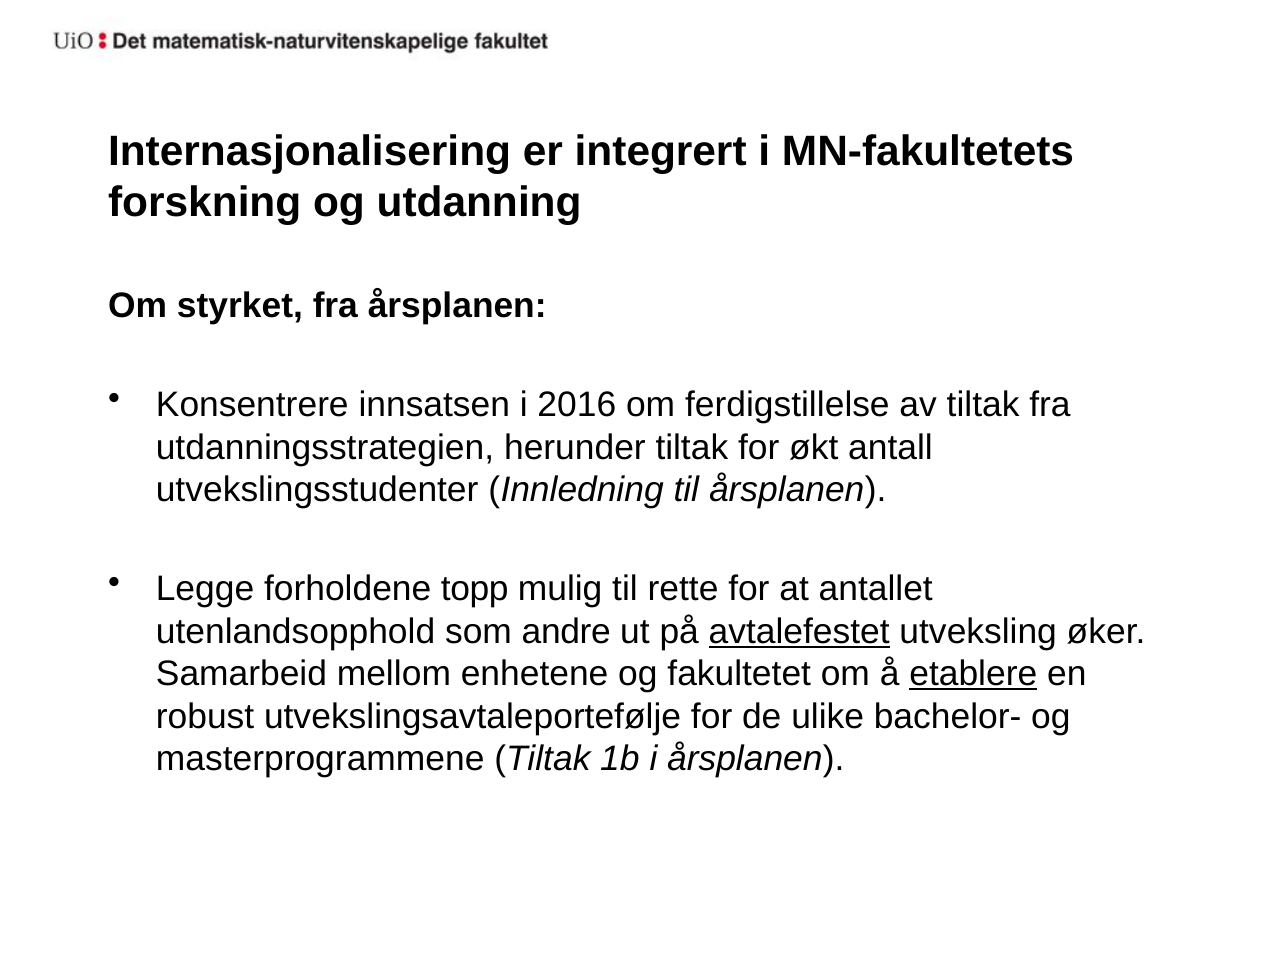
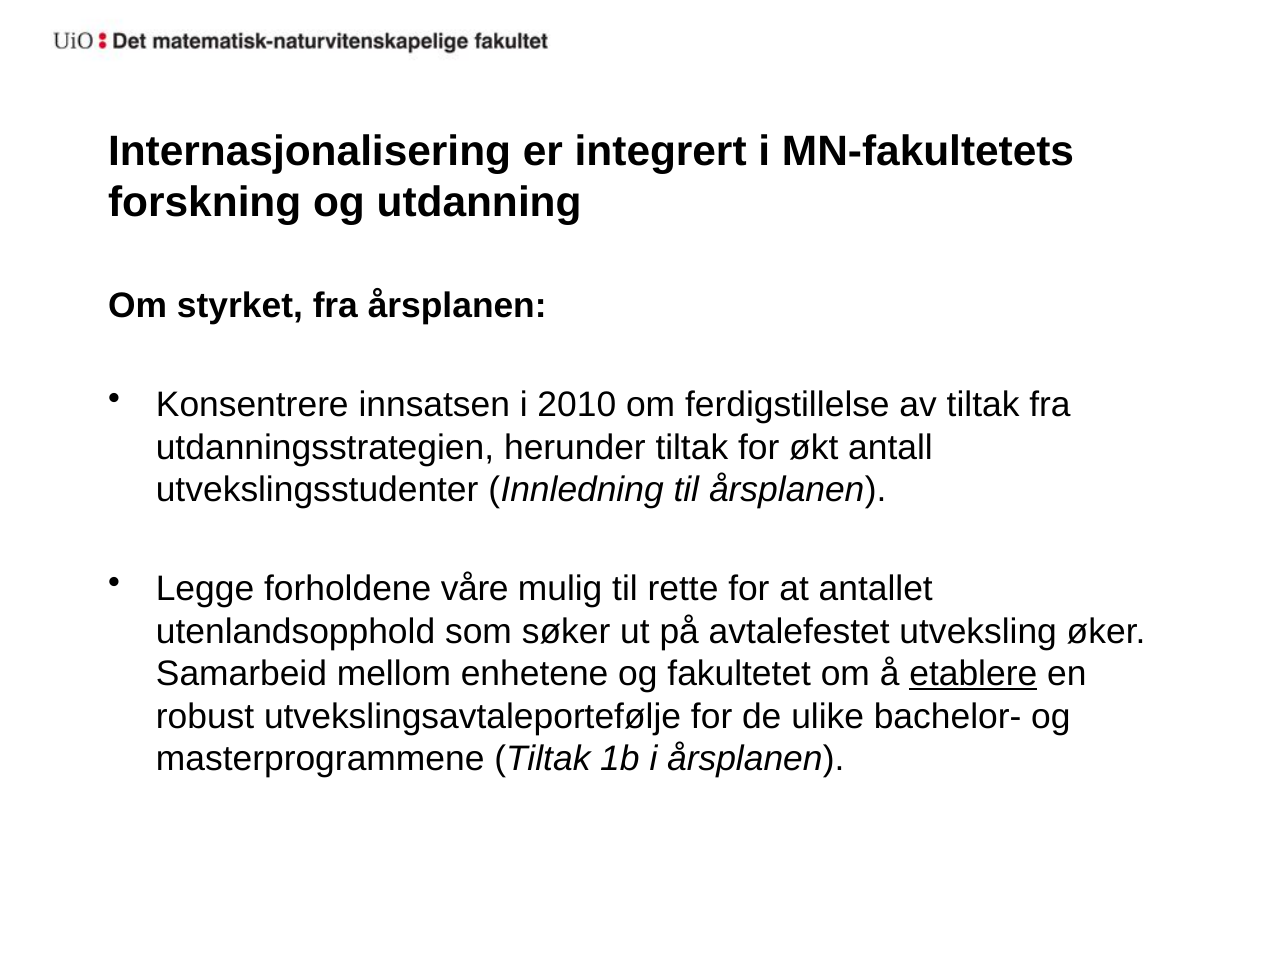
2016: 2016 -> 2010
topp: topp -> våre
andre: andre -> søker
avtalefestet underline: present -> none
